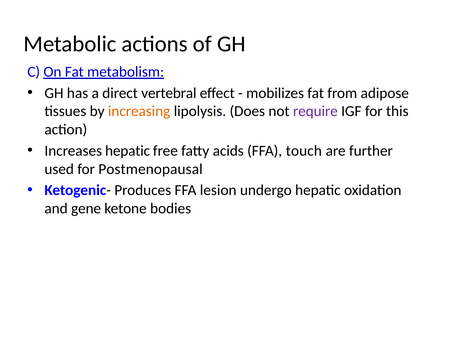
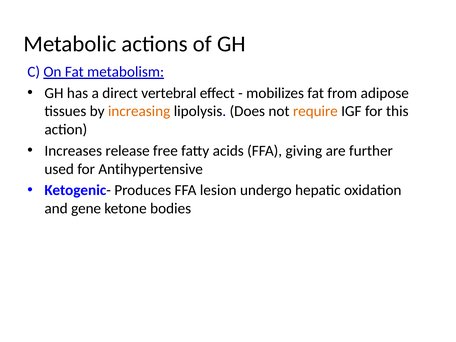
require colour: purple -> orange
Increases hepatic: hepatic -> release
touch: touch -> giving
Postmenopausal: Postmenopausal -> Antihypertensive
